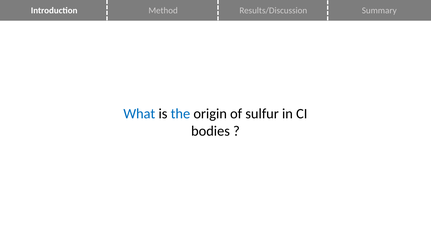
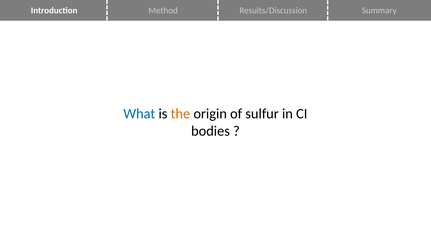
the colour: blue -> orange
